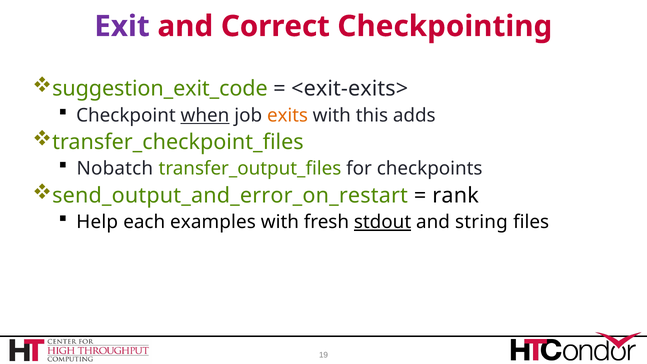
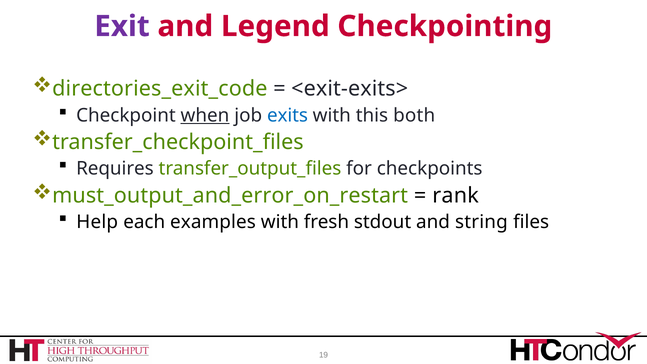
Correct: Correct -> Legend
suggestion_exit_code: suggestion_exit_code -> directories_exit_code
exits colour: orange -> blue
adds: adds -> both
Nobatch: Nobatch -> Requires
send_output_and_error_on_restart: send_output_and_error_on_restart -> must_output_and_error_on_restart
stdout underline: present -> none
